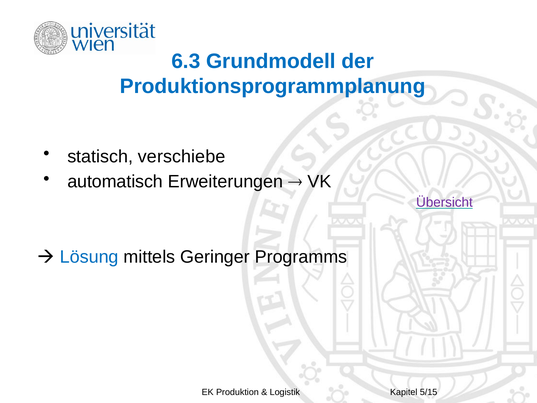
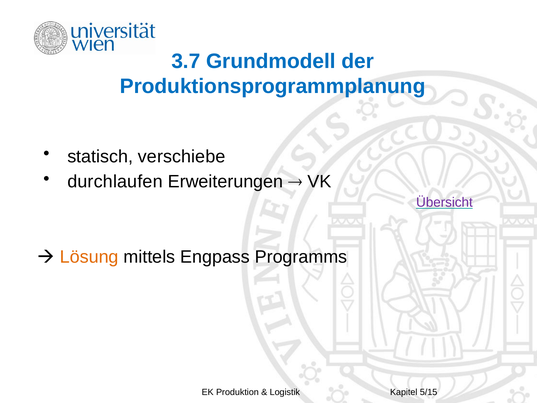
6.3: 6.3 -> 3.7
automatisch: automatisch -> durchlaufen
Lösung colour: blue -> orange
Geringer: Geringer -> Engpass
